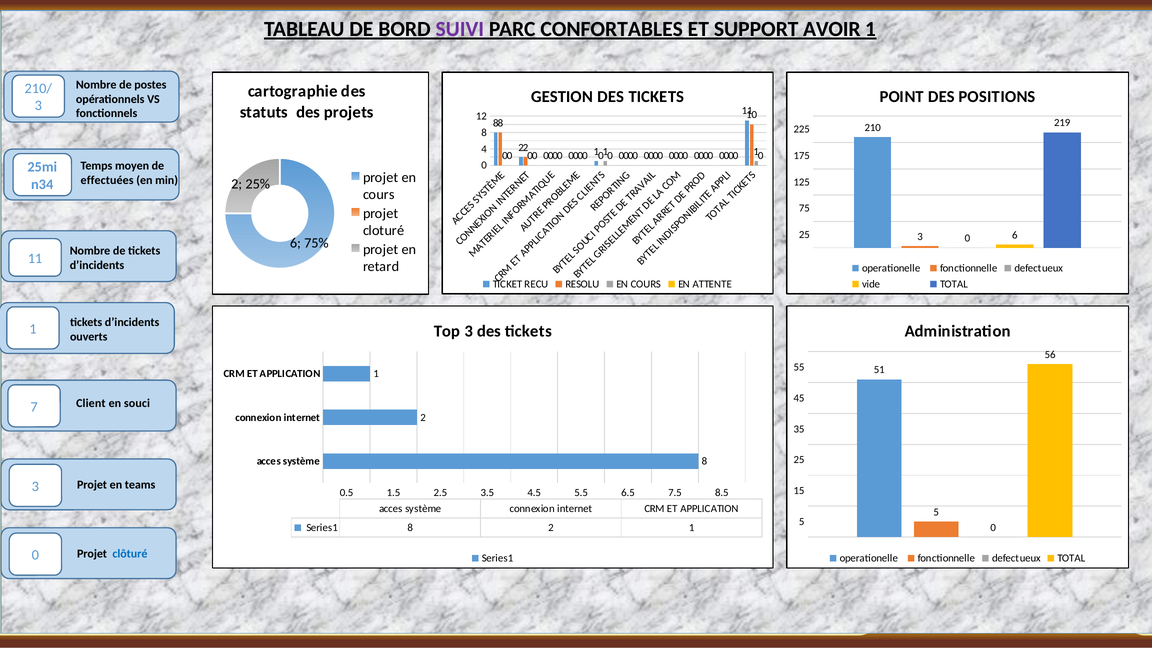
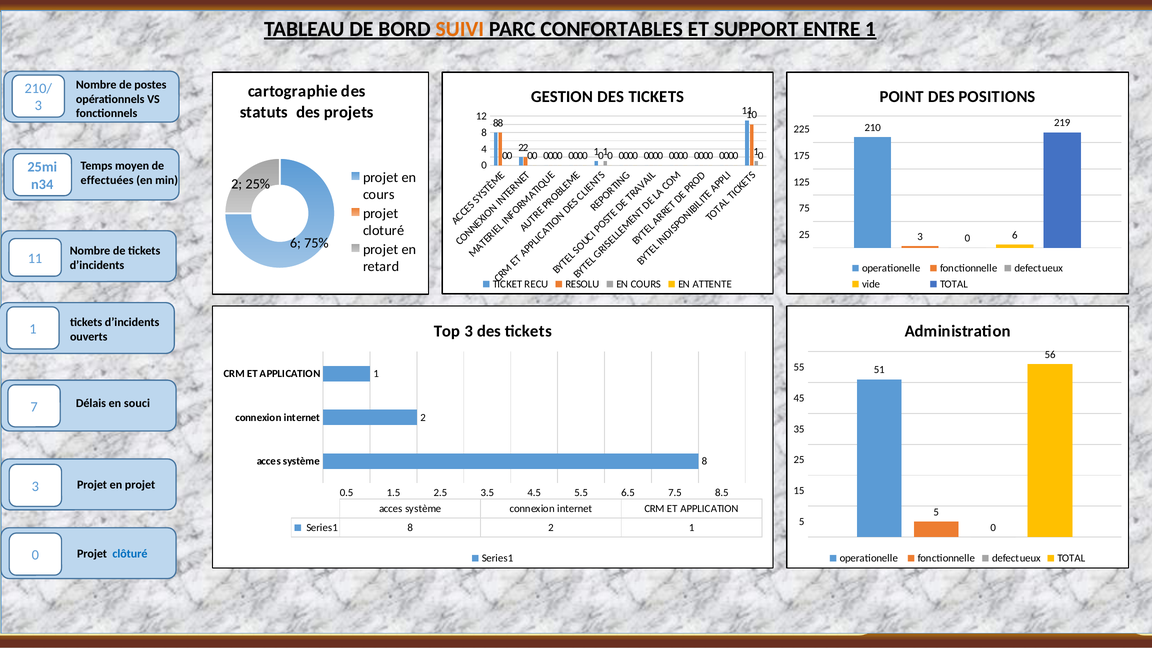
SUIVI colour: purple -> orange
AVOIR: AVOIR -> ENTRE
Client: Client -> Délais
en teams: teams -> projet
